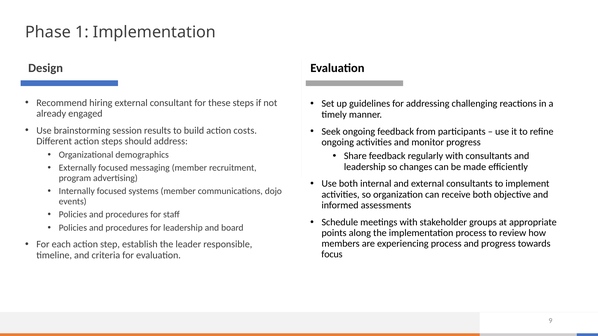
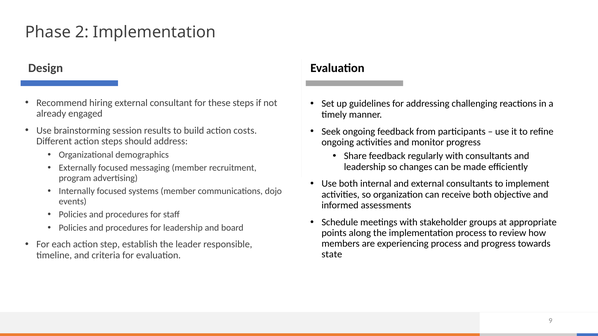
1: 1 -> 2
focus: focus -> state
